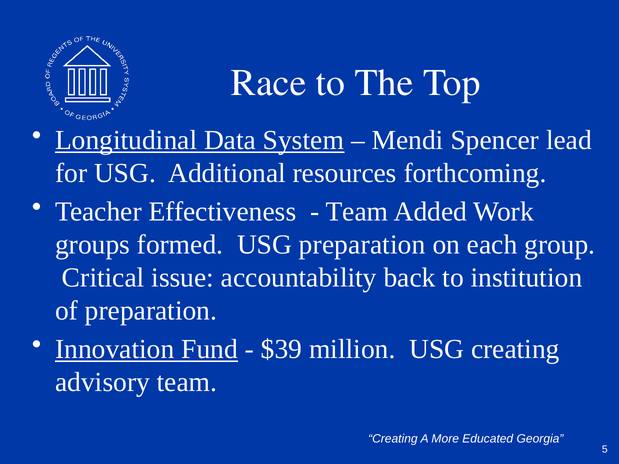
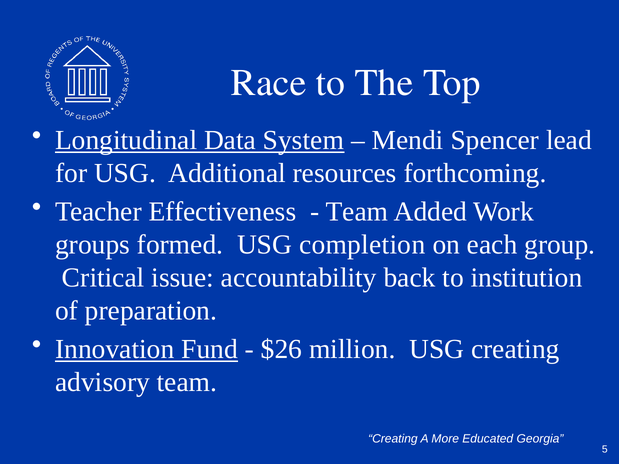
USG preparation: preparation -> completion
$39: $39 -> $26
